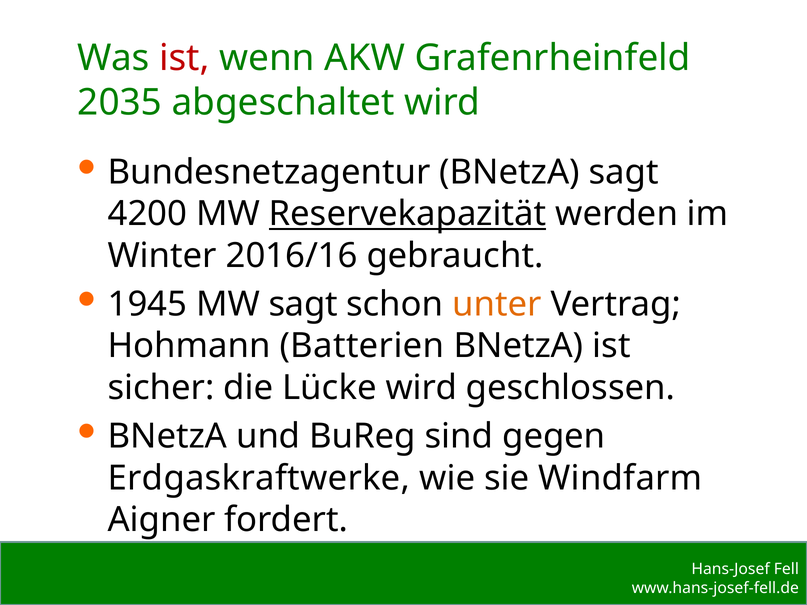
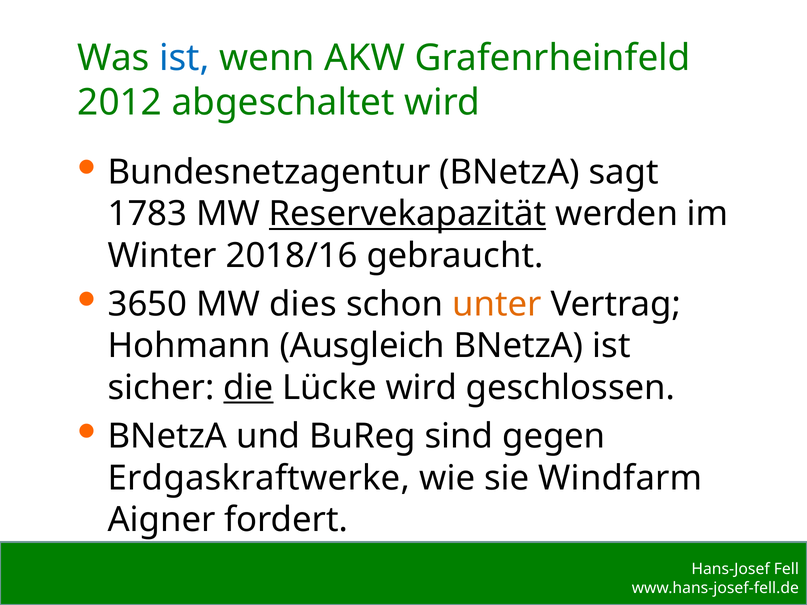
ist at (184, 58) colour: red -> blue
2035: 2035 -> 2012
4200: 4200 -> 1783
2016/16: 2016/16 -> 2018/16
1945: 1945 -> 3650
MW sagt: sagt -> dies
Batterien: Batterien -> Ausgleich
die underline: none -> present
